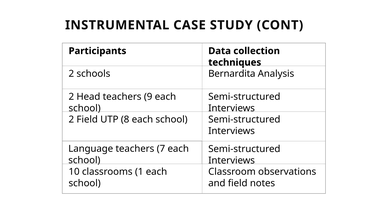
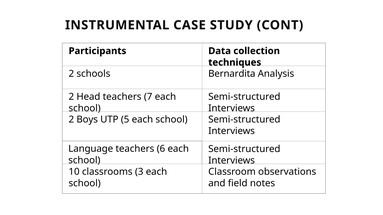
9: 9 -> 7
2 Field: Field -> Boys
8: 8 -> 5
7: 7 -> 6
1: 1 -> 3
